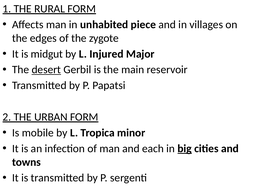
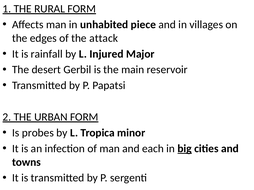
zygote: zygote -> attack
midgut: midgut -> rainfall
desert underline: present -> none
mobile: mobile -> probes
